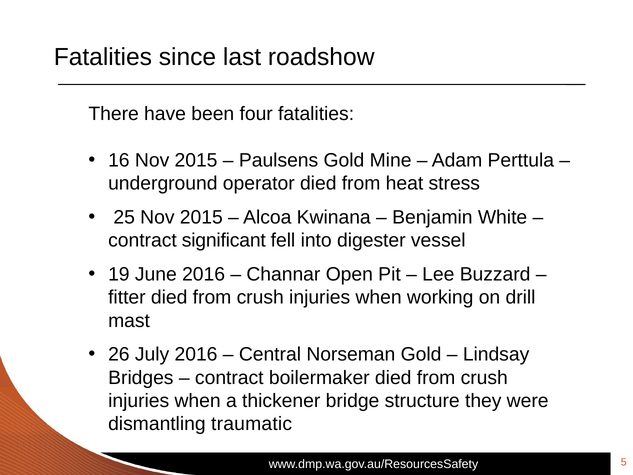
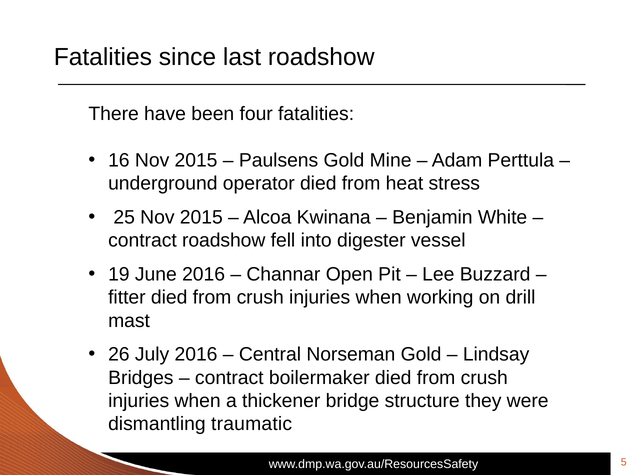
contract significant: significant -> roadshow
